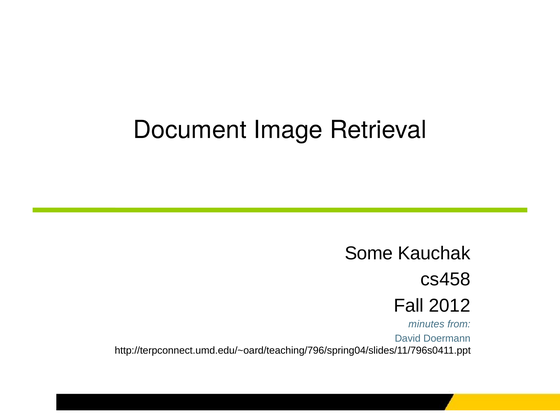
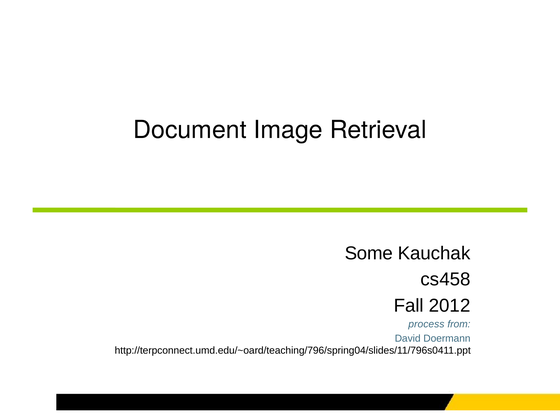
minutes: minutes -> process
